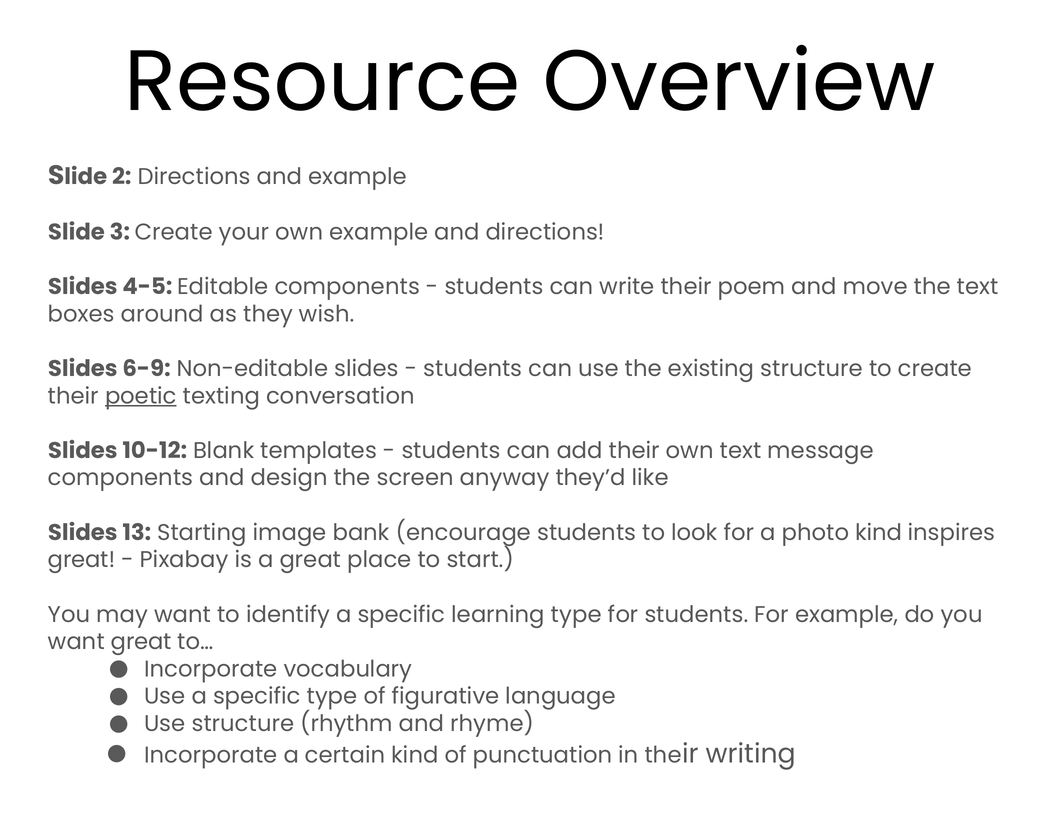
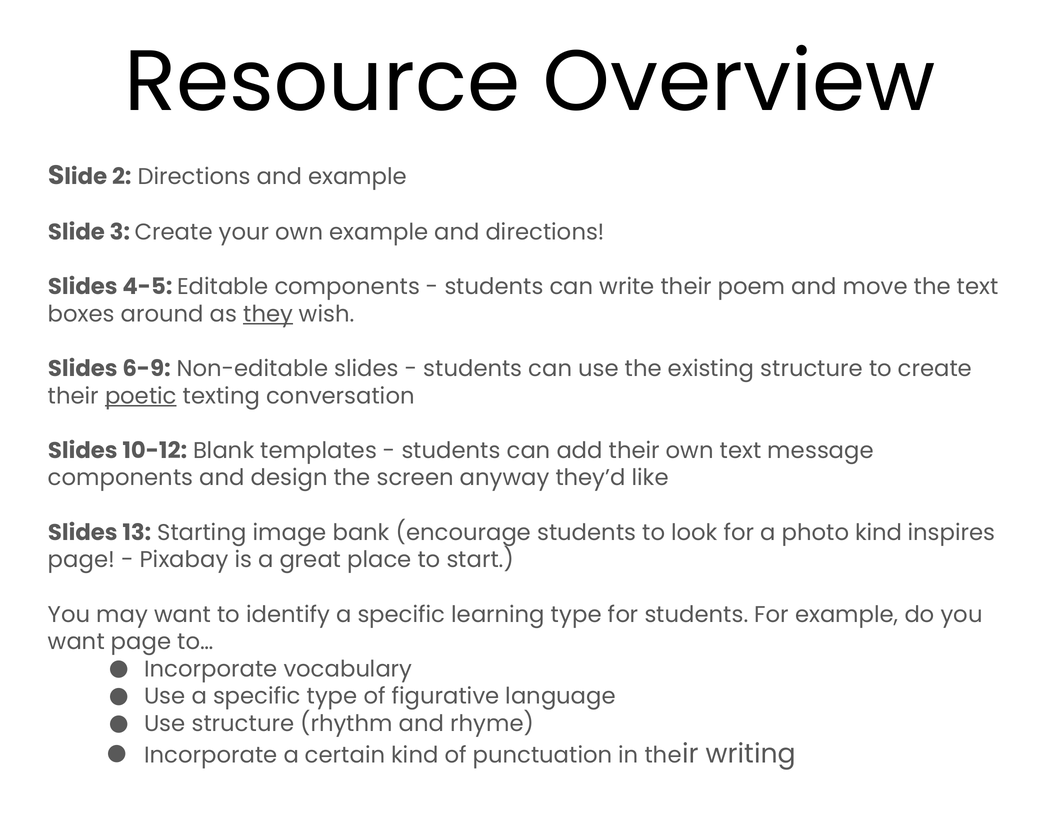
they underline: none -> present
great at (82, 559): great -> page
want great: great -> page
